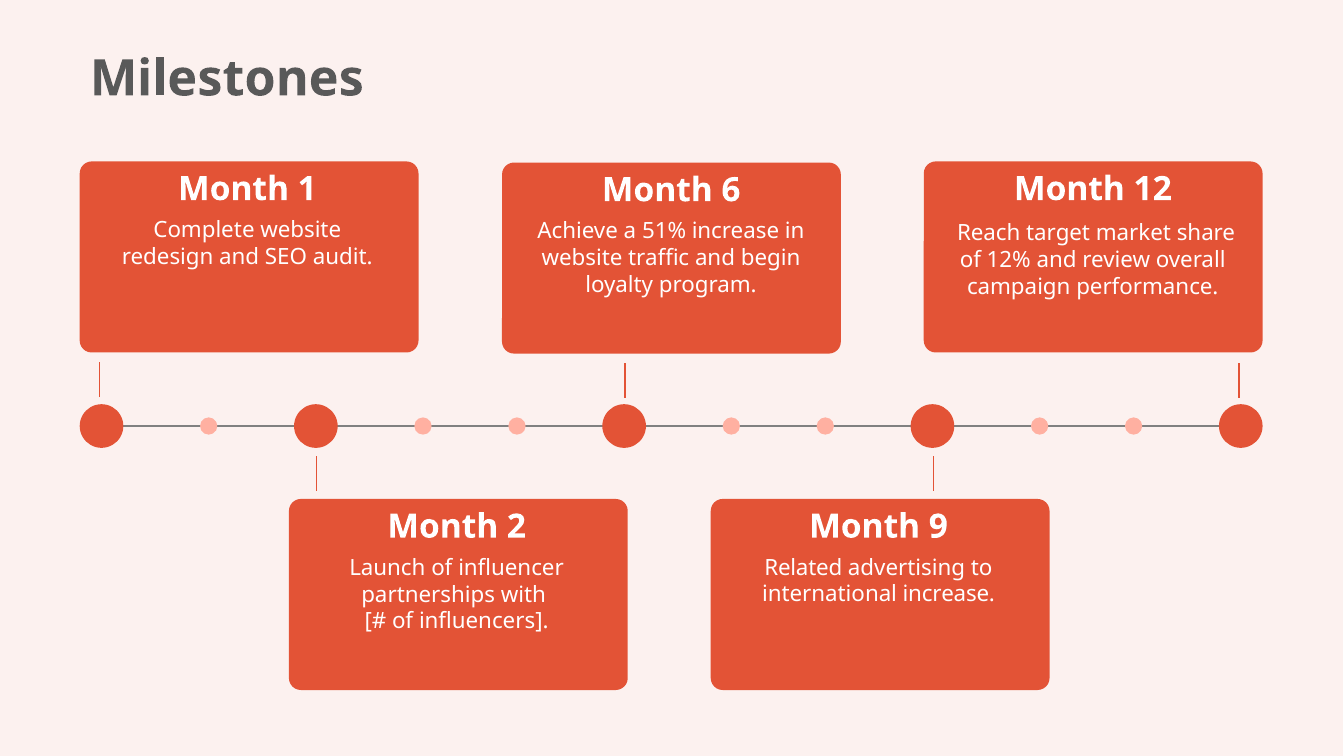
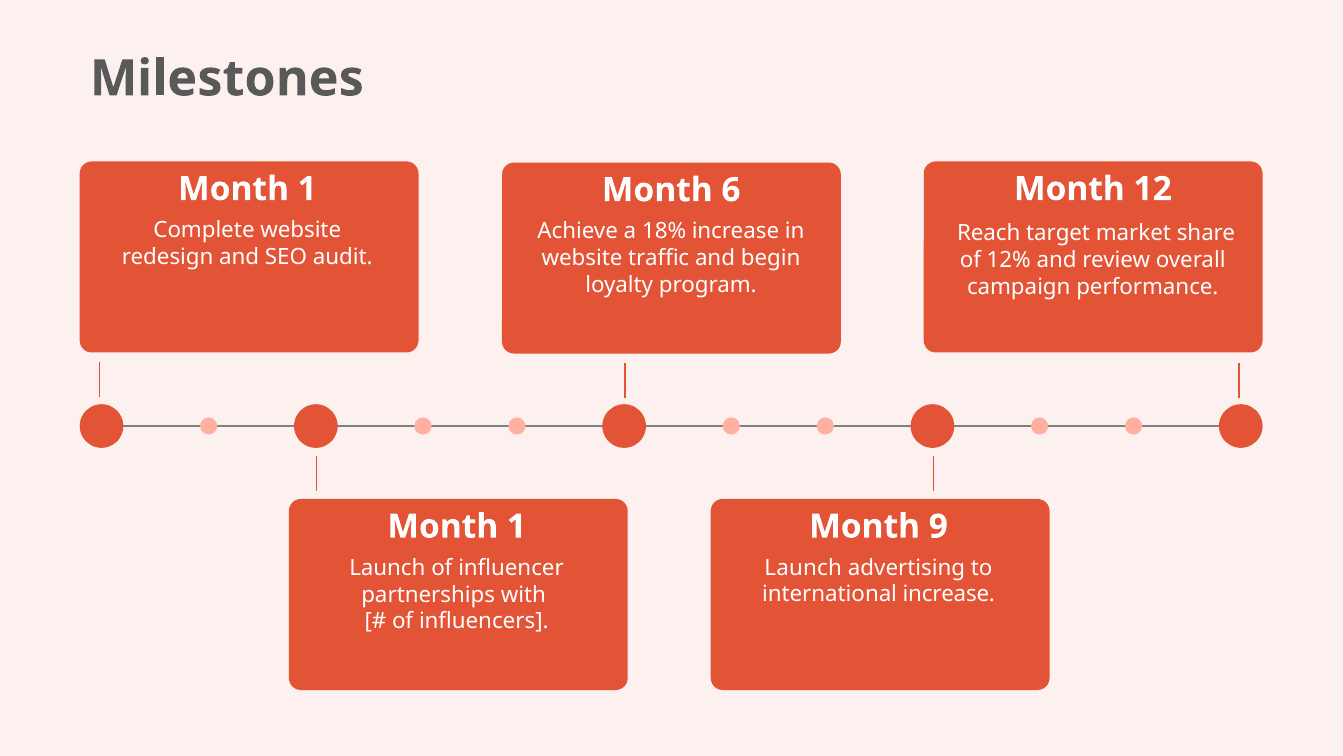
51%: 51% -> 18%
2 at (516, 526): 2 -> 1
Related at (803, 567): Related -> Launch
